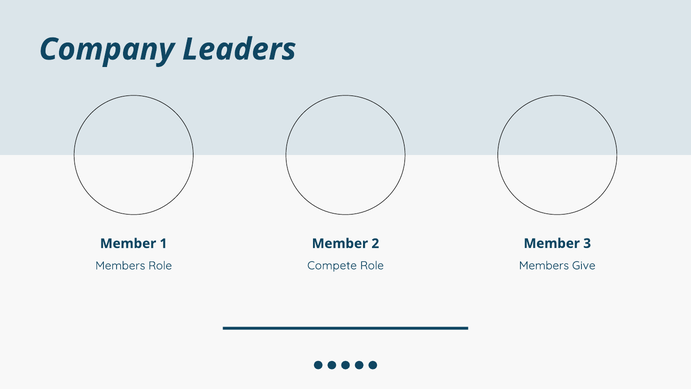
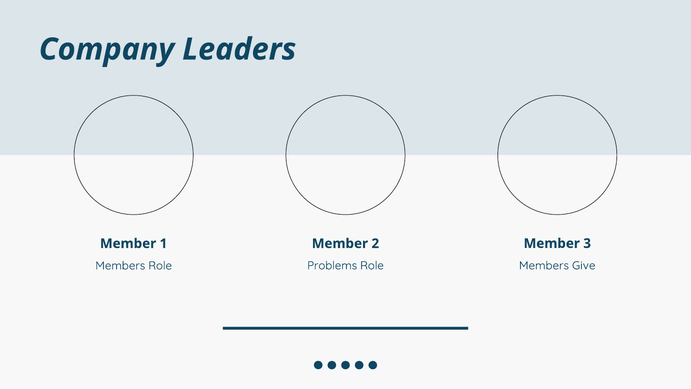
Compete: Compete -> Problems
